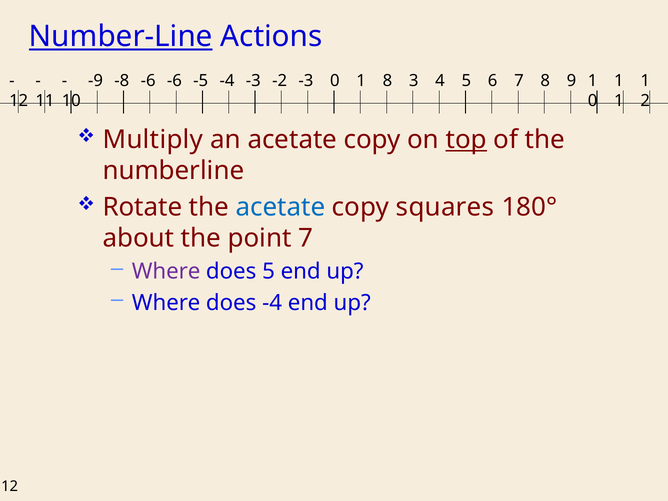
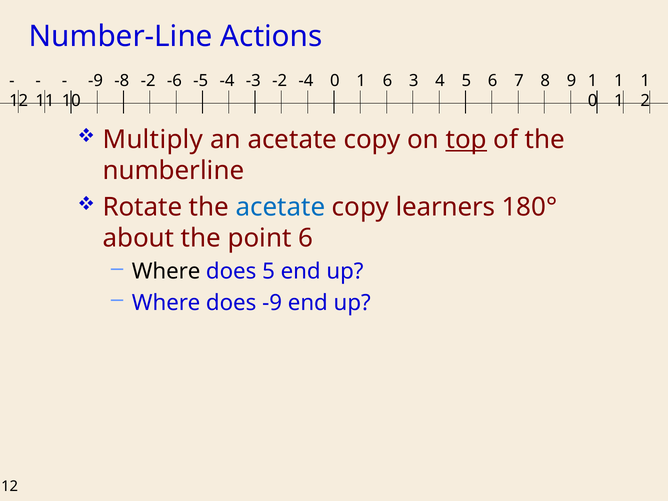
Number-Line underline: present -> none
-6 at (148, 81): -6 -> -2
-3 at (306, 81): -3 -> -4
1 8: 8 -> 6
squares: squares -> learners
point 7: 7 -> 6
Where at (166, 272) colour: purple -> black
does -4: -4 -> -9
